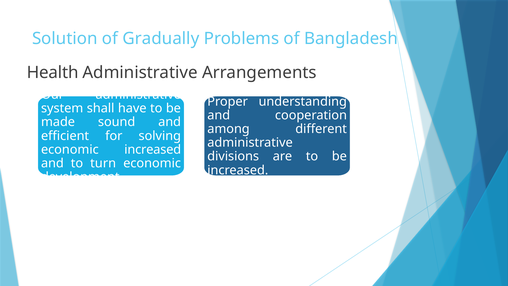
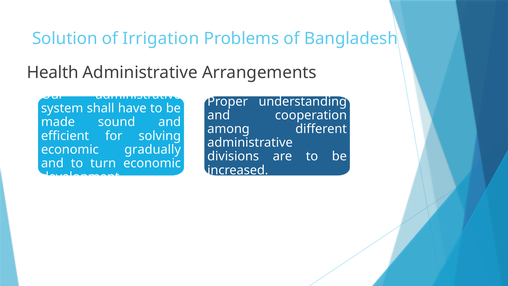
Gradually: Gradually -> Irrigation
economic increased: increased -> gradually
